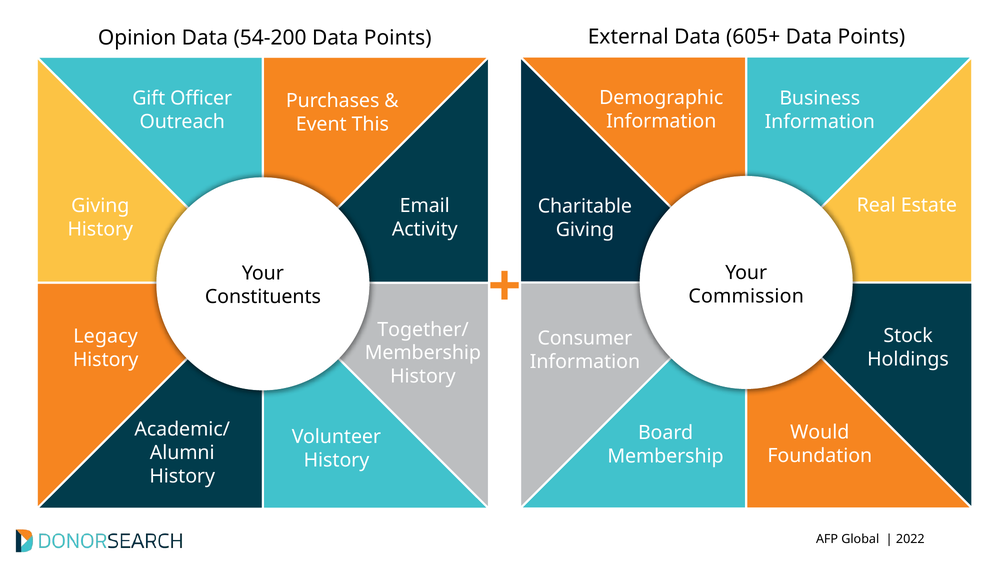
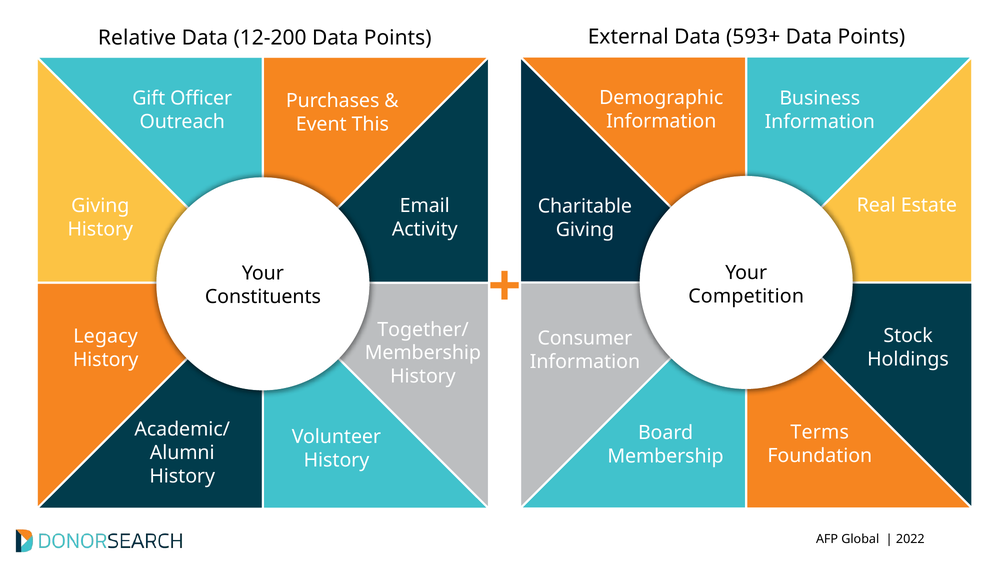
605+: 605+ -> 593+
Opinion: Opinion -> Relative
54-200: 54-200 -> 12-200
Commission: Commission -> Competition
Would: Would -> Terms
